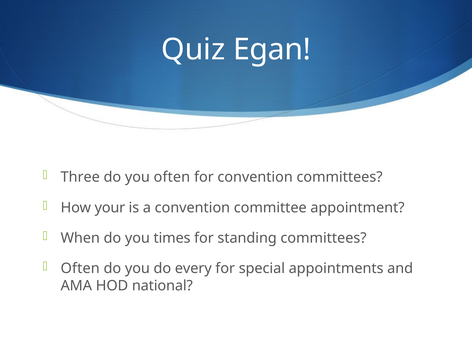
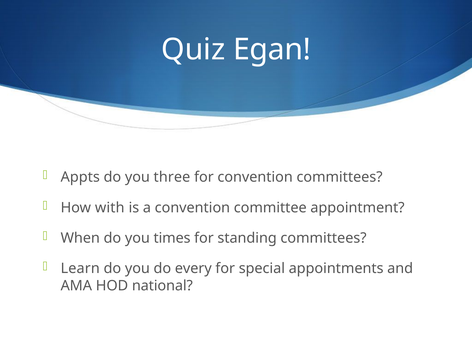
Three: Three -> Appts
you often: often -> three
your: your -> with
Often at (80, 268): Often -> Learn
